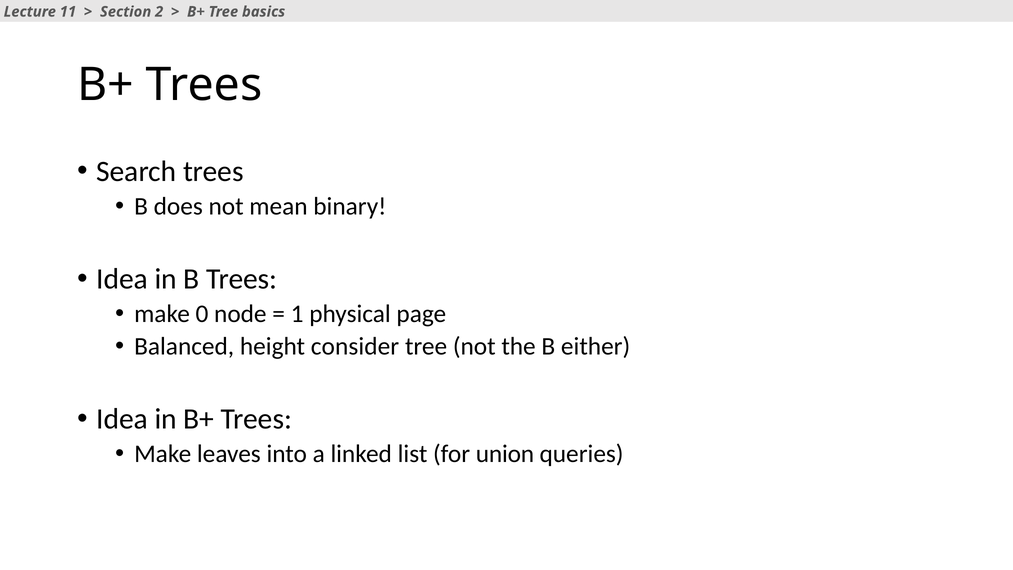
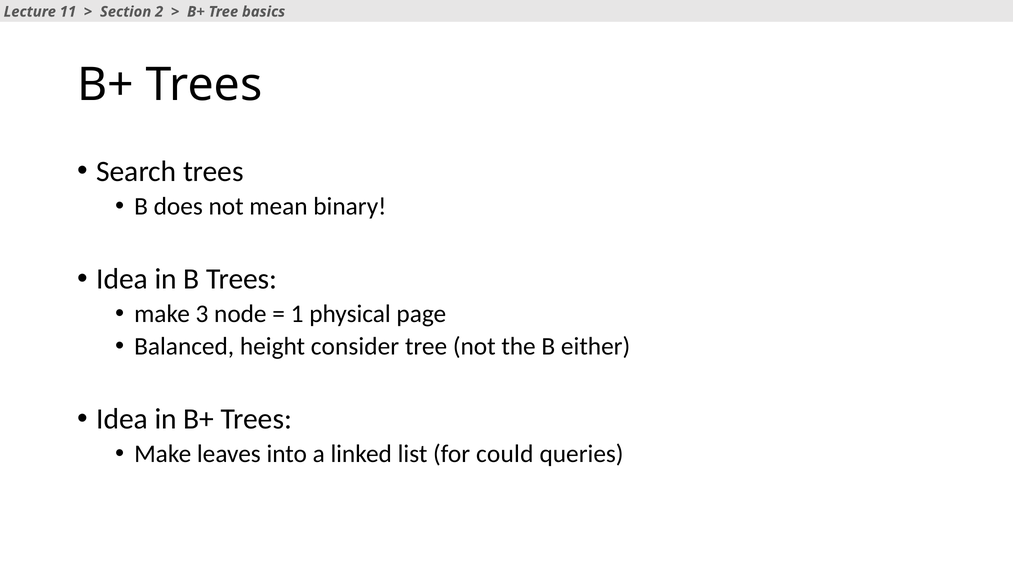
0: 0 -> 3
union: union -> could
